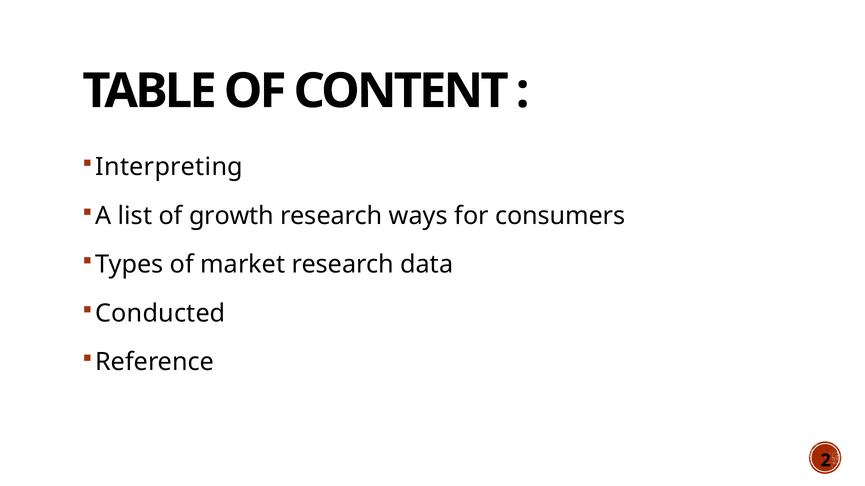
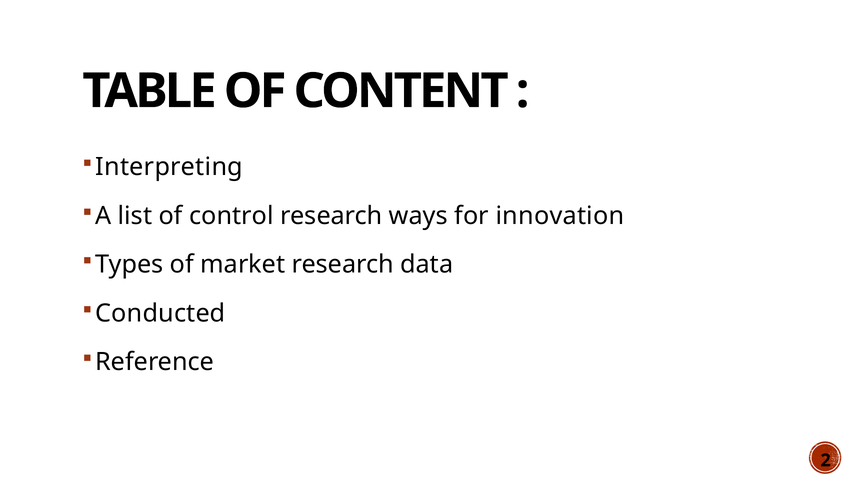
growth: growth -> control
consumers: consumers -> innovation
